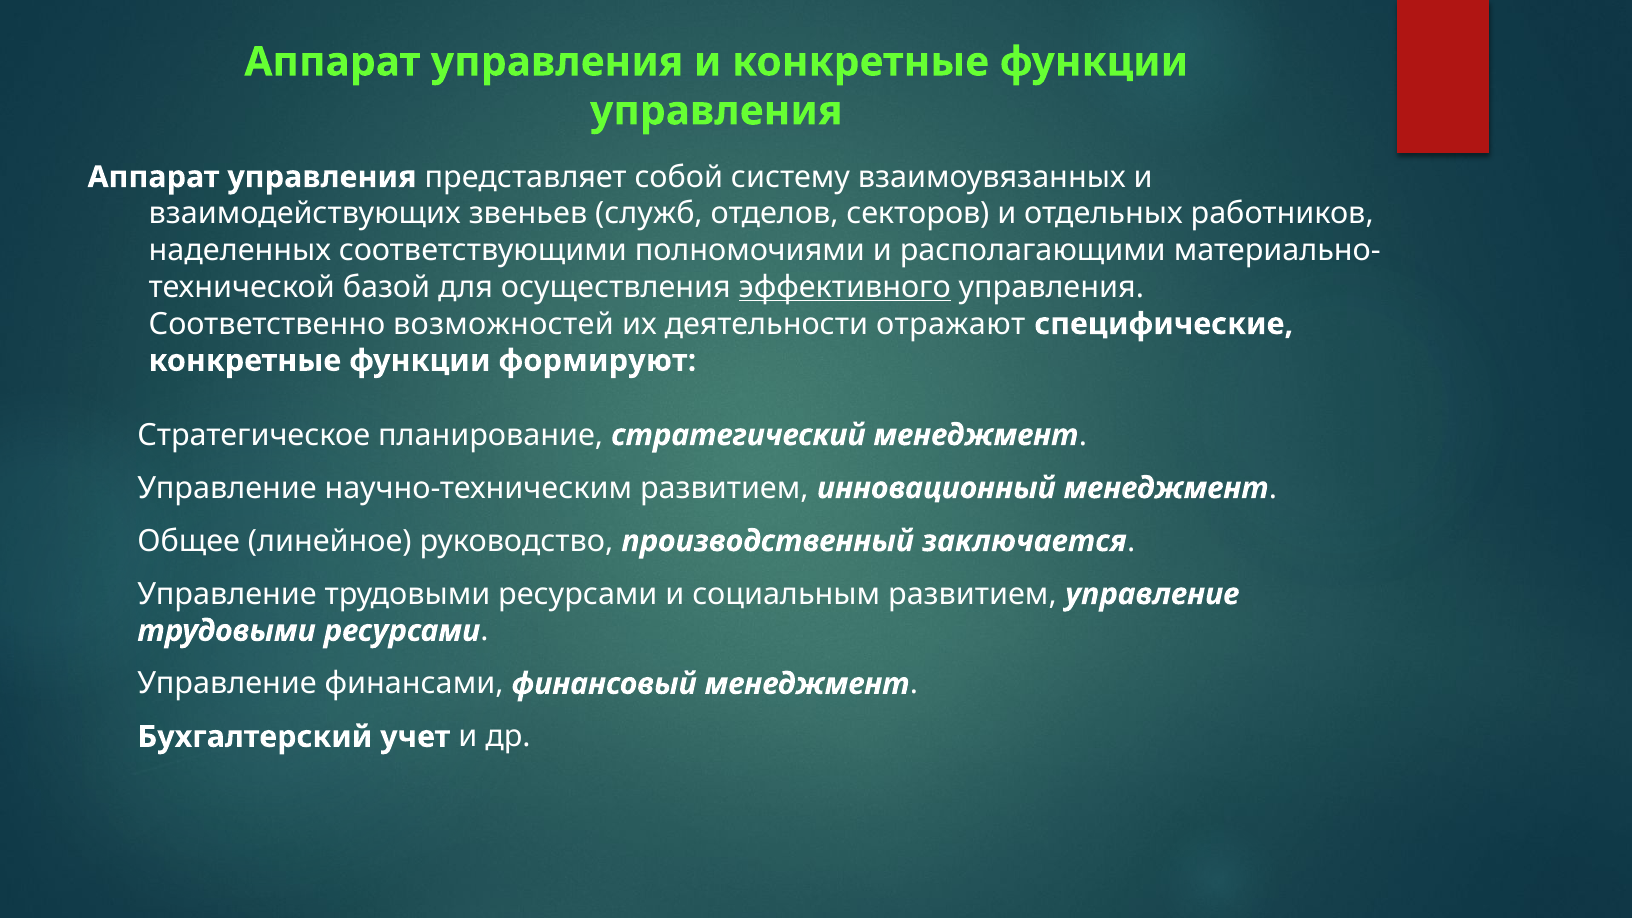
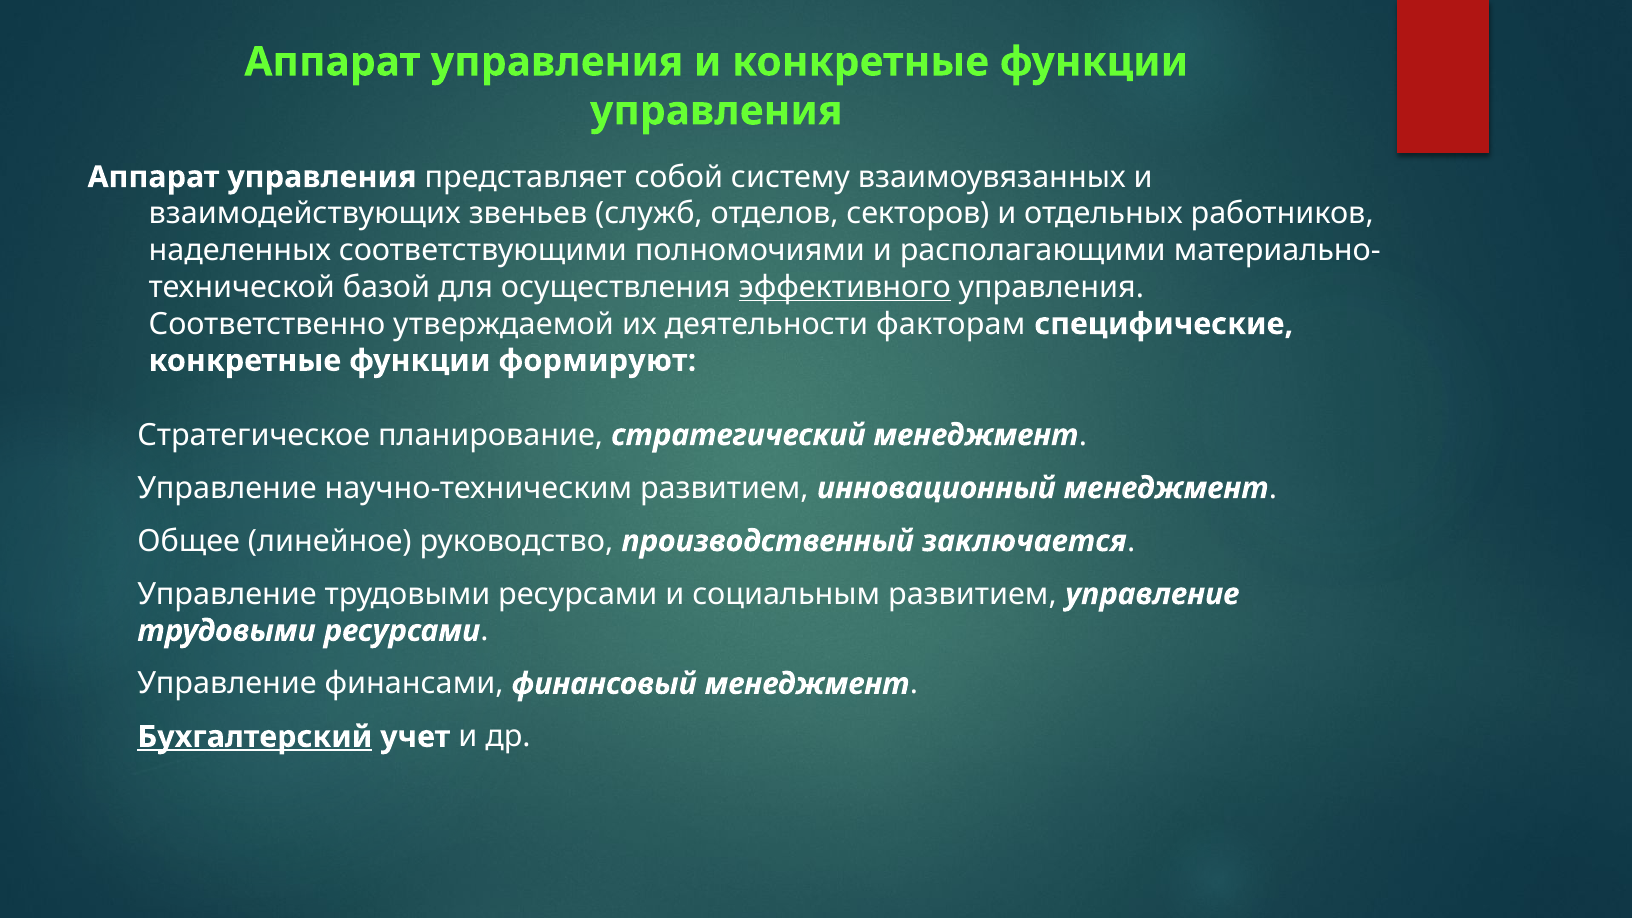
возможностей: возможностей -> утверждаемой
отражают: отражают -> факторам
Бухгалтерский underline: none -> present
